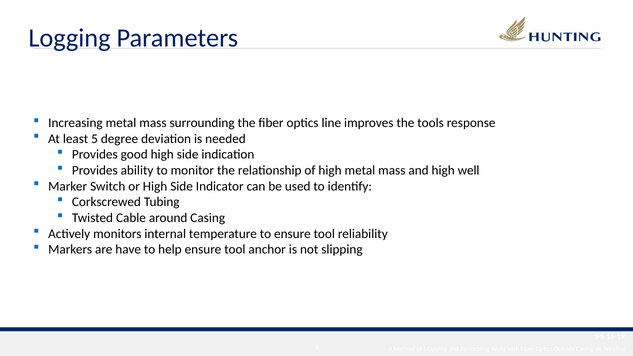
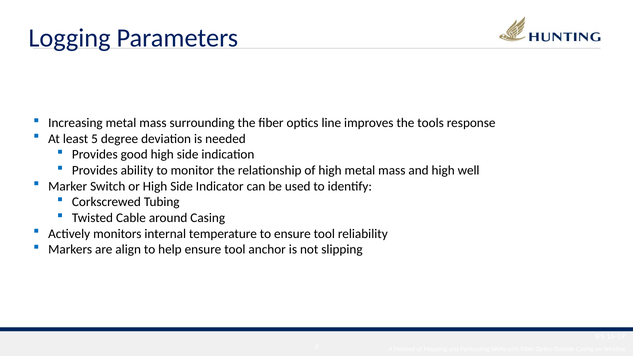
have: have -> align
